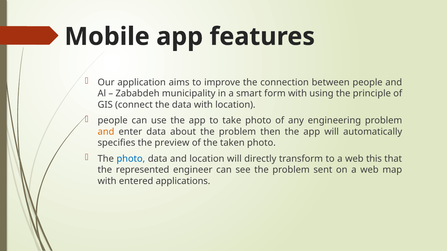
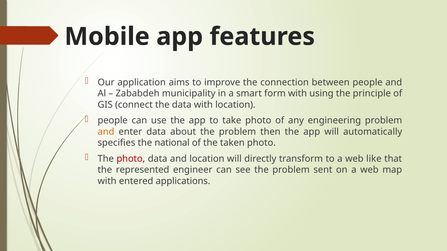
preview: preview -> national
photo at (131, 159) colour: blue -> red
this: this -> like
